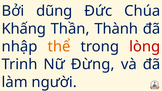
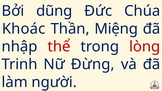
Khấng: Khấng -> Khoác
Thành: Thành -> Miệng
thể colour: orange -> red
